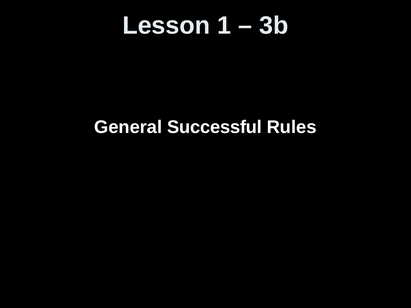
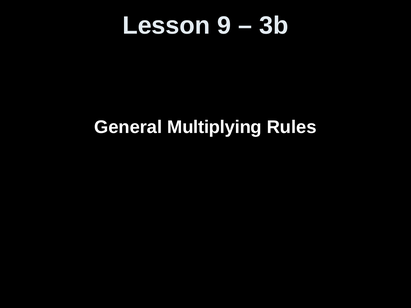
1: 1 -> 9
Successful: Successful -> Multiplying
